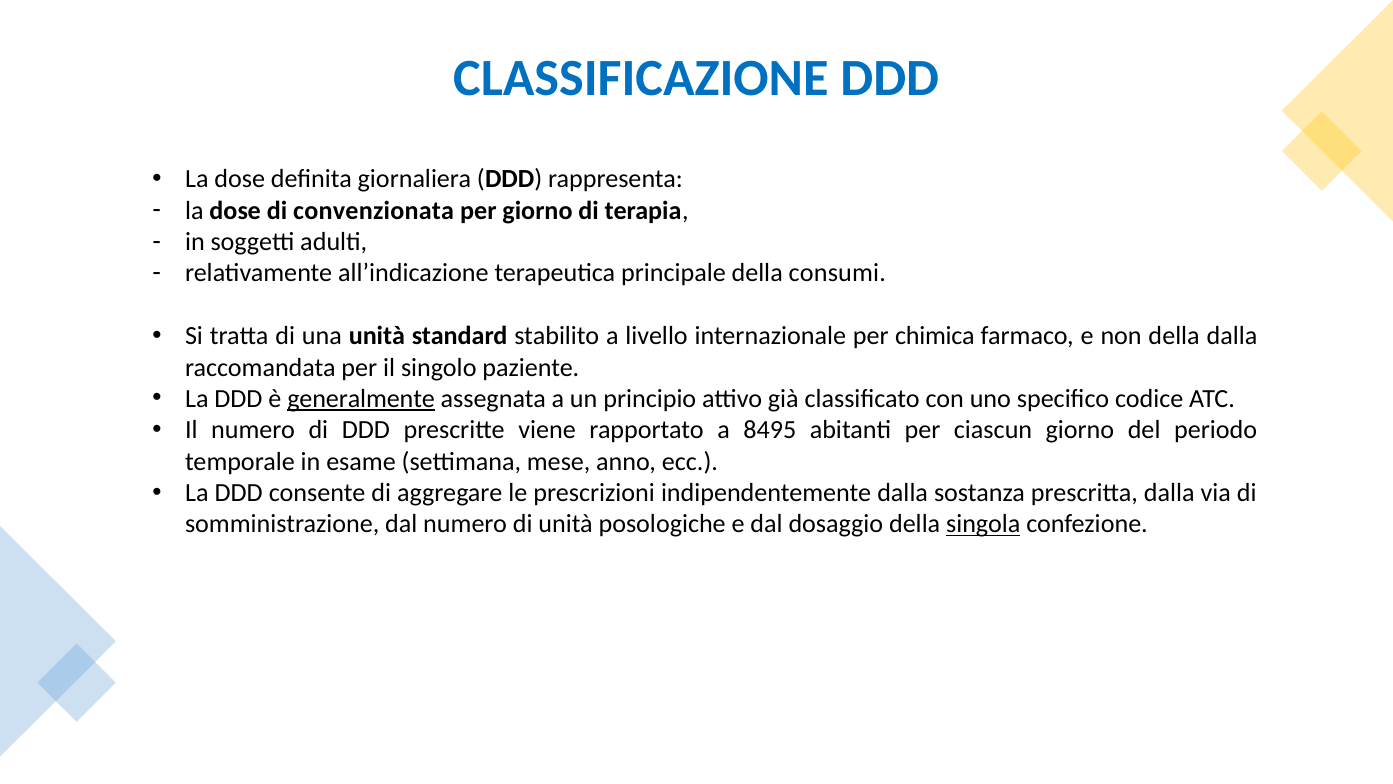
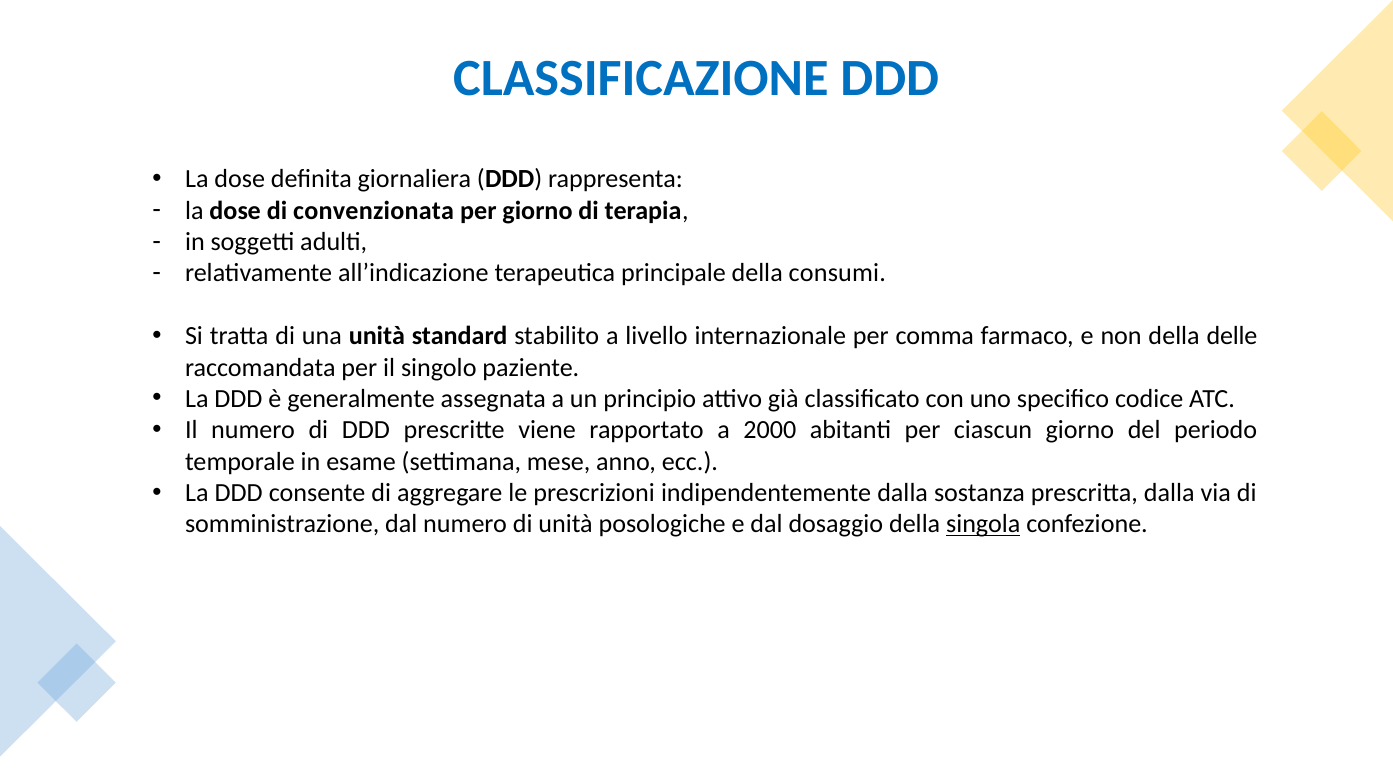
chimica: chimica -> comma
della dalla: dalla -> delle
generalmente underline: present -> none
8495: 8495 -> 2000
